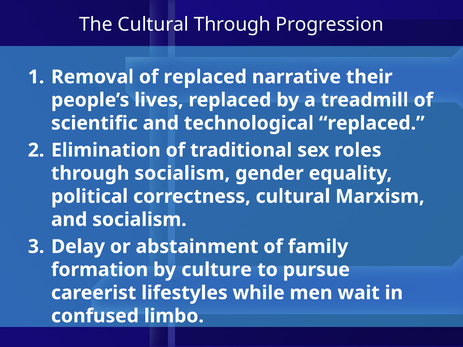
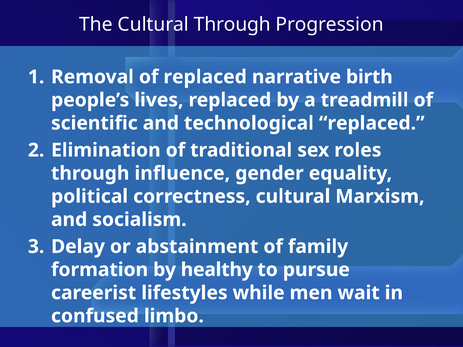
their: their -> birth
through socialism: socialism -> influence
culture: culture -> healthy
